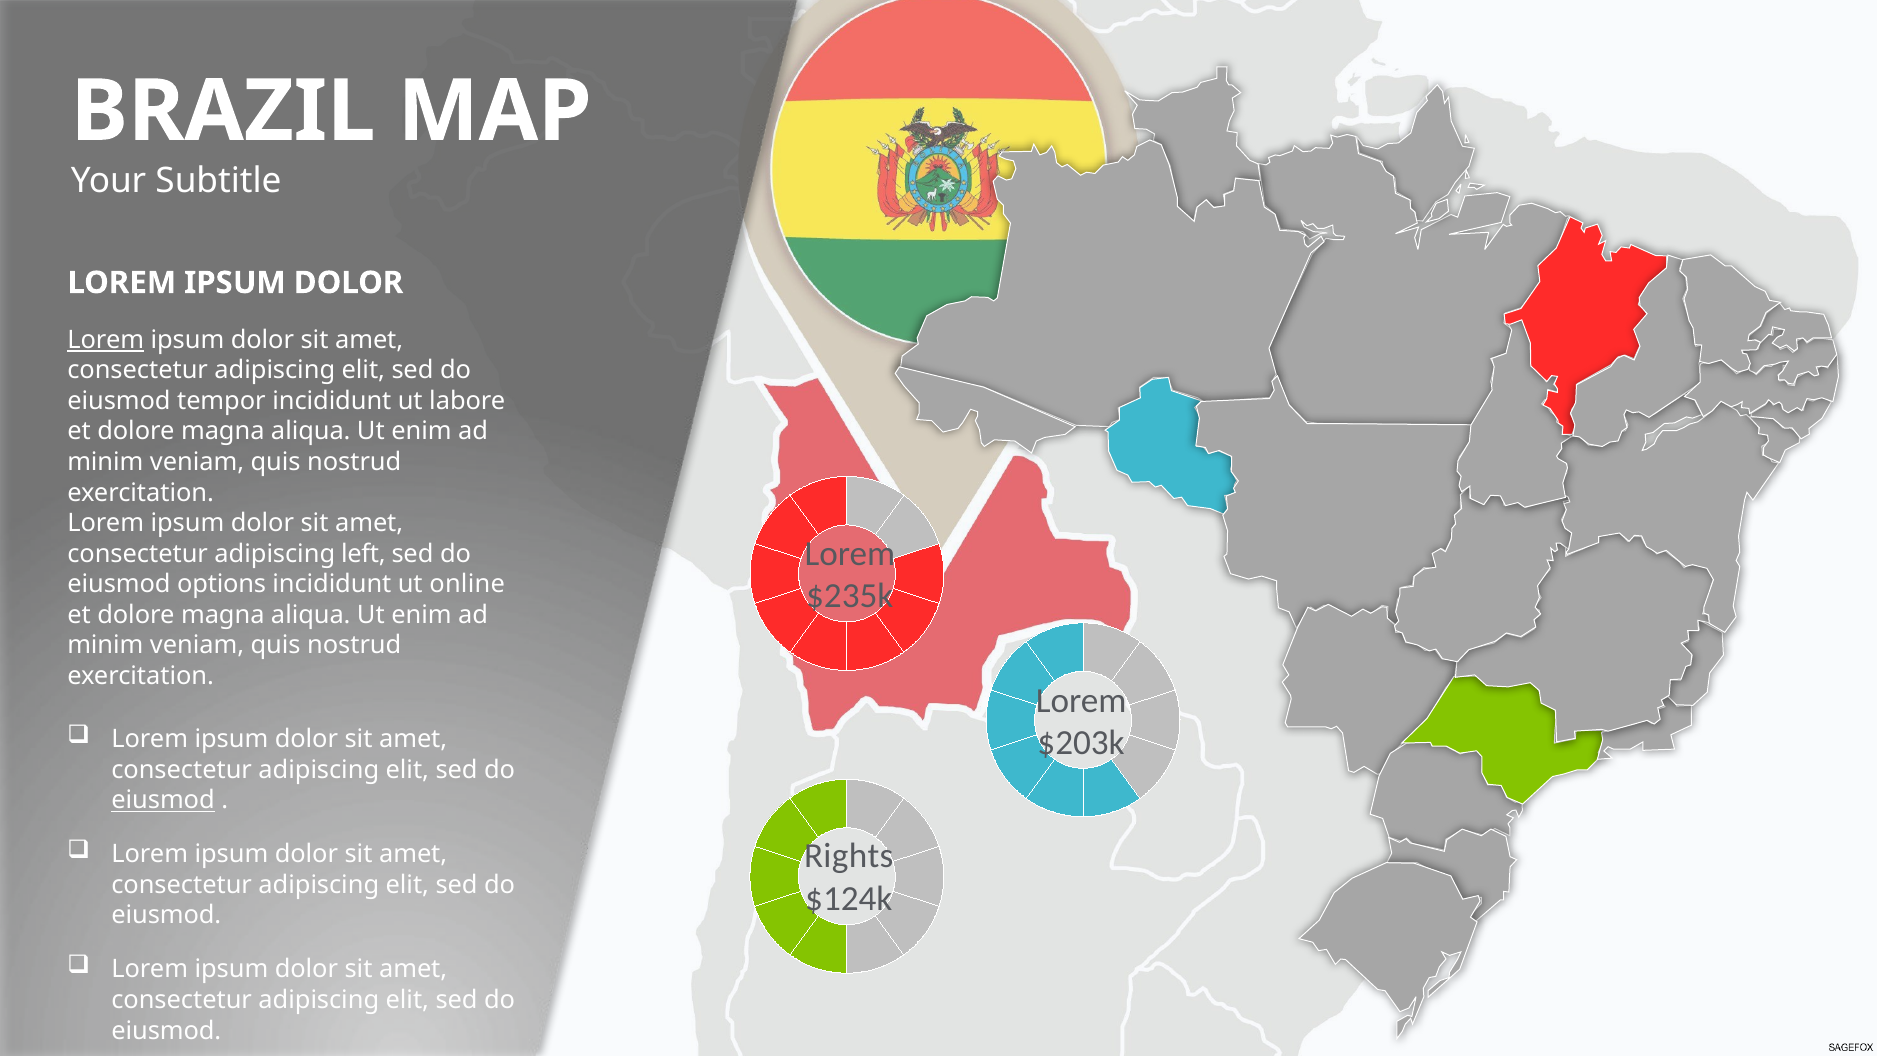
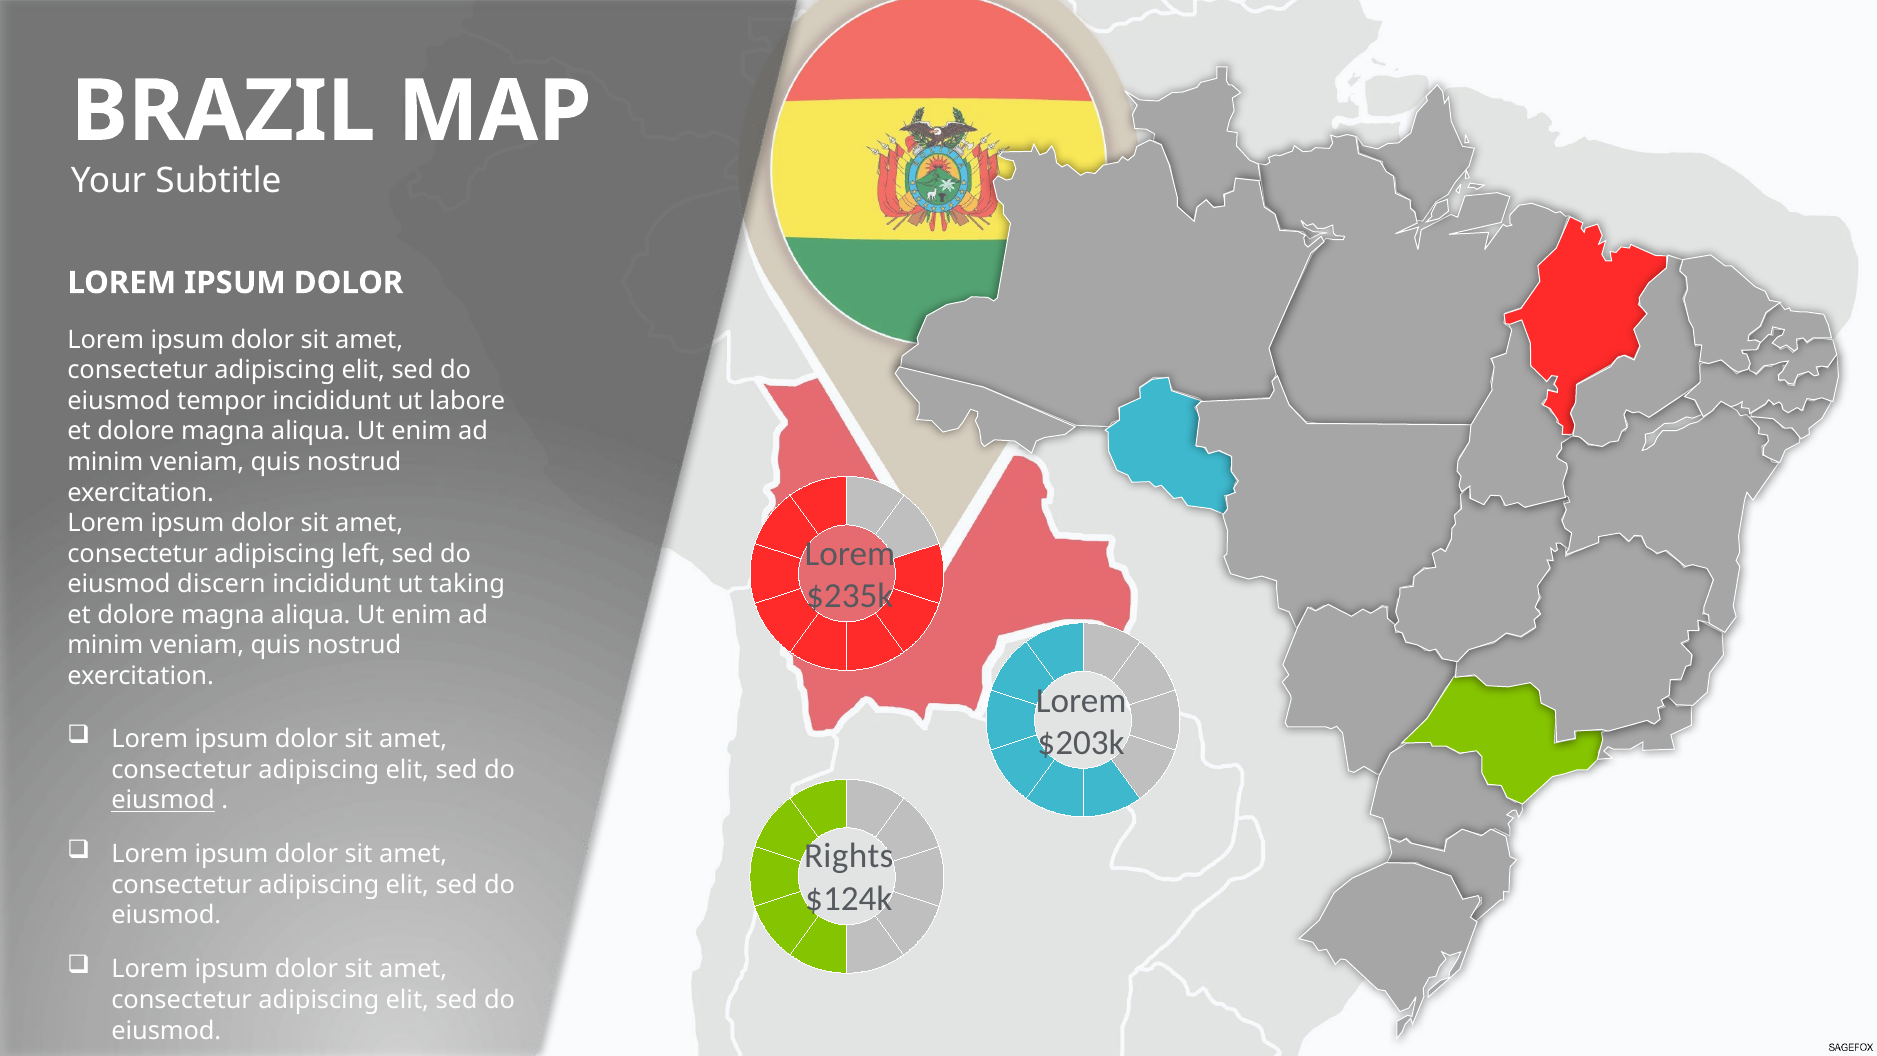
Lorem at (106, 340) underline: present -> none
options: options -> discern
online: online -> taking
